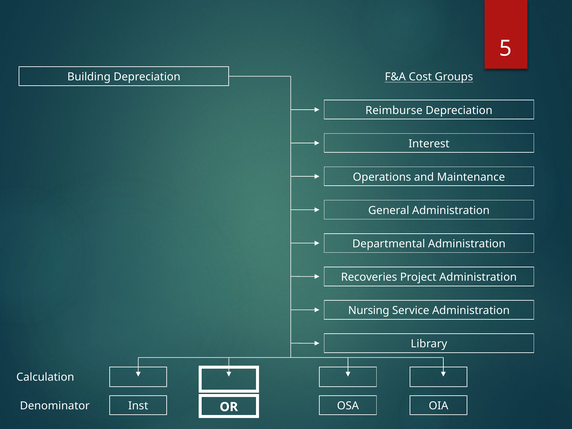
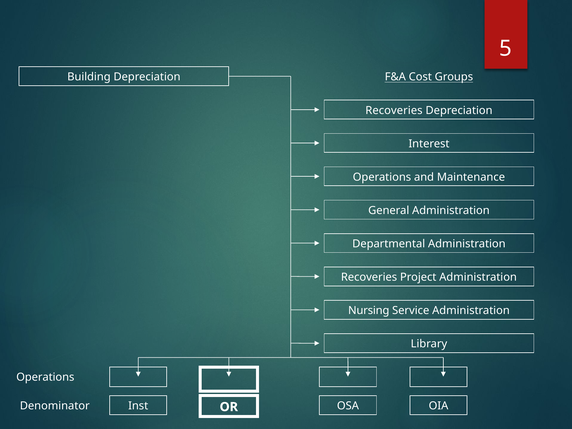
Reimburse at (394, 110): Reimburse -> Recoveries
Calculation at (45, 377): Calculation -> Operations
